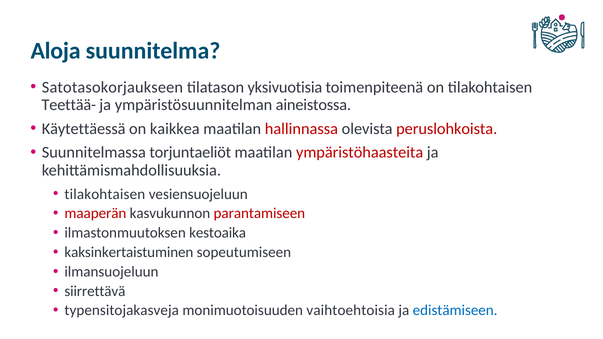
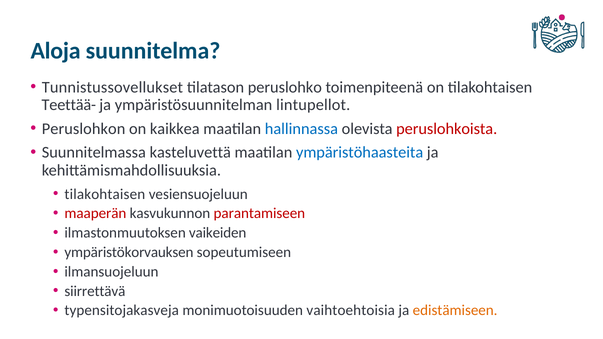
Satotasokorjaukseen: Satotasokorjaukseen -> Tunnistussovellukset
yksivuotisia: yksivuotisia -> peruslohko
aineistossa: aineistossa -> lintupellot
Käytettäessä: Käytettäessä -> Peruslohkon
hallinnassa colour: red -> blue
torjuntaeliöt: torjuntaeliöt -> kasteluvettä
ympäristöhaasteita colour: red -> blue
kestoaika: kestoaika -> vaikeiden
kaksinkertaistuminen: kaksinkertaistuminen -> ympäristökorvauksen
edistämiseen colour: blue -> orange
